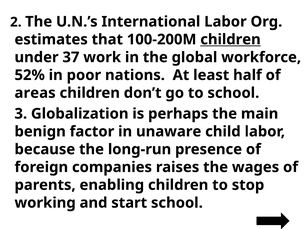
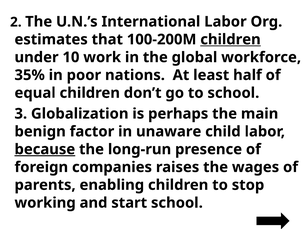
37: 37 -> 10
52%: 52% -> 35%
areas: areas -> equal
because underline: none -> present
